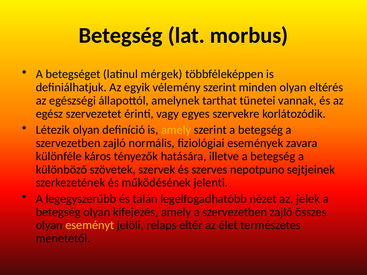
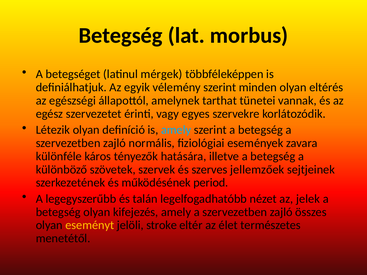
amely at (176, 130) colour: yellow -> light blue
nepotpuno: nepotpuno -> jellemzőek
jelenti: jelenti -> period
relaps: relaps -> stroke
